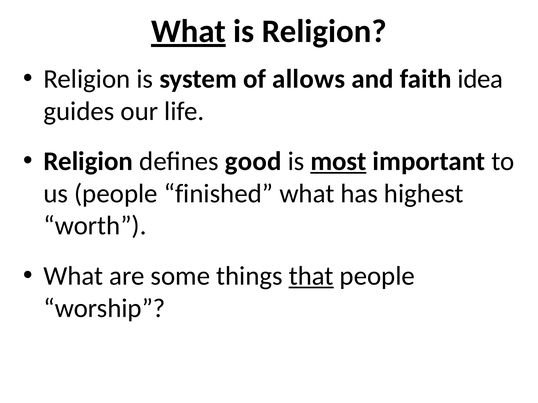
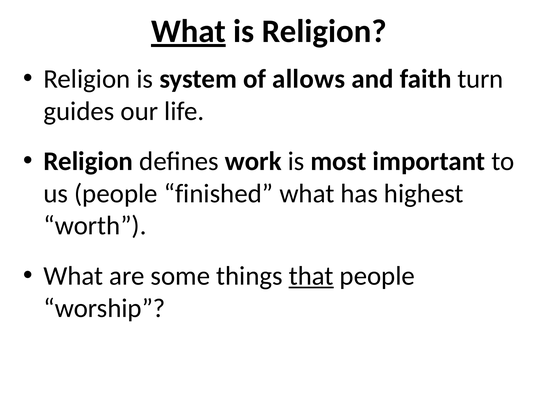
idea: idea -> turn
good: good -> work
most underline: present -> none
